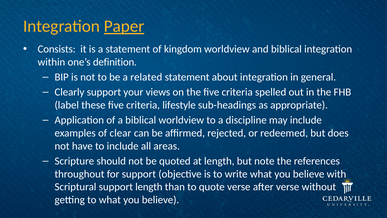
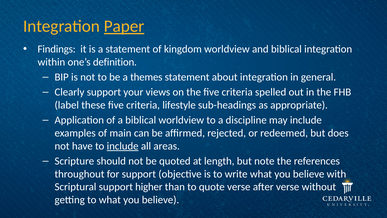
Consists: Consists -> Findings
related: related -> themes
clear: clear -> main
include at (123, 146) underline: none -> present
support length: length -> higher
